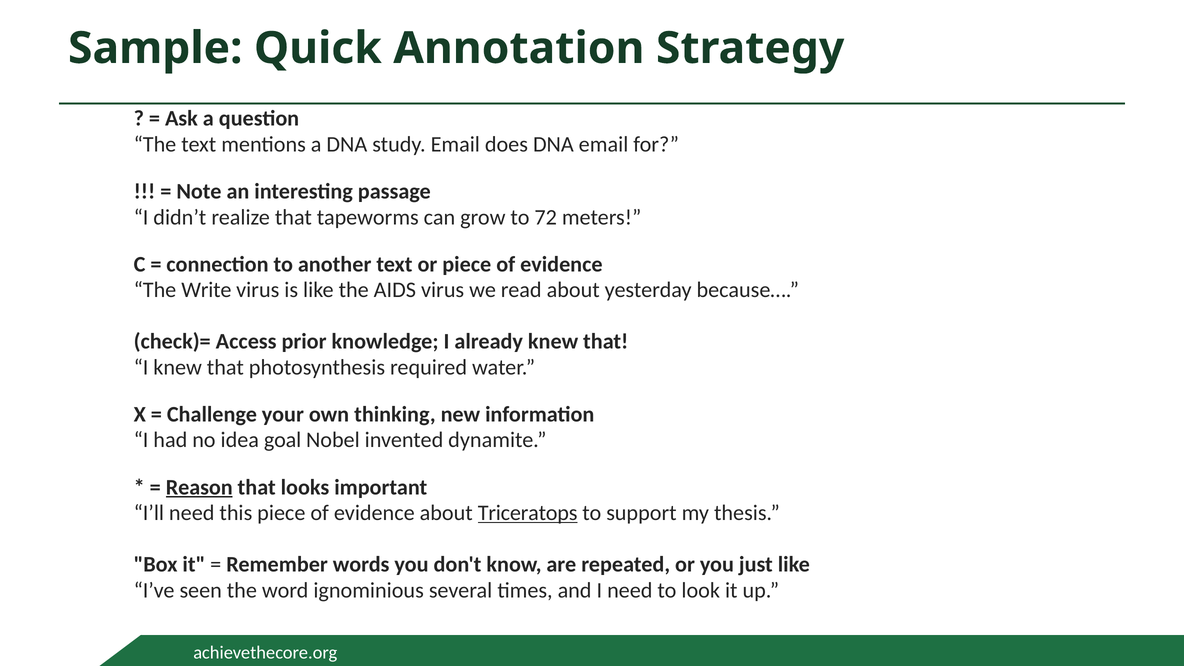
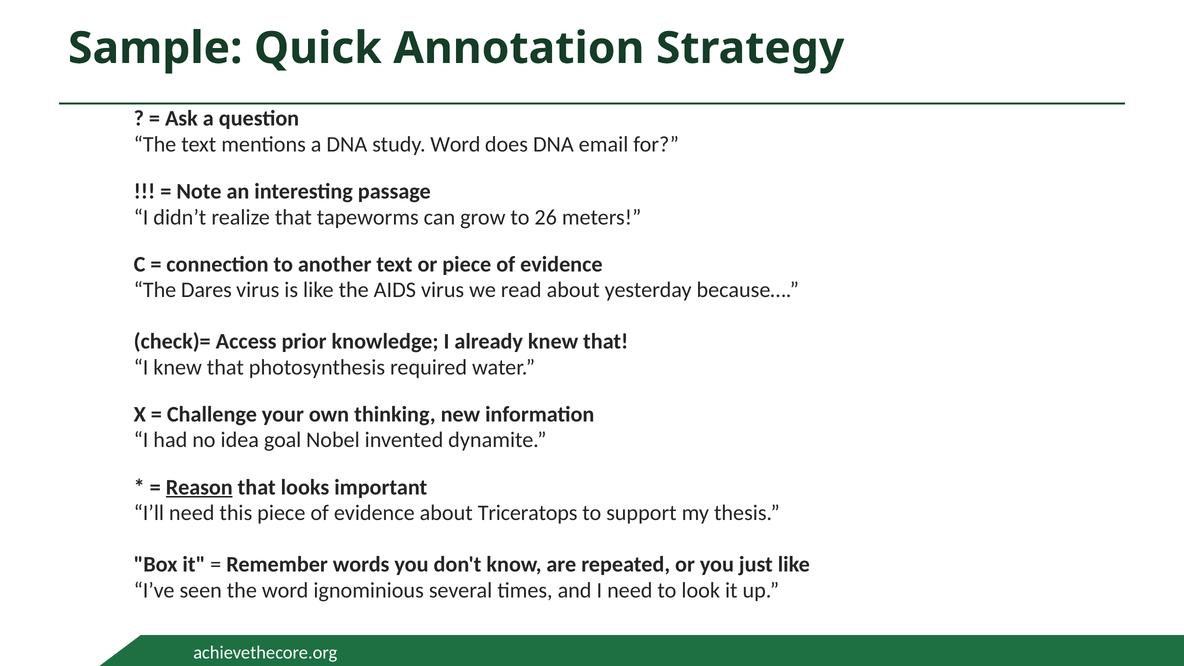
study Email: Email -> Word
72: 72 -> 26
Write: Write -> Dares
Triceratops underline: present -> none
